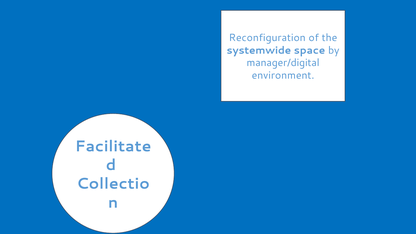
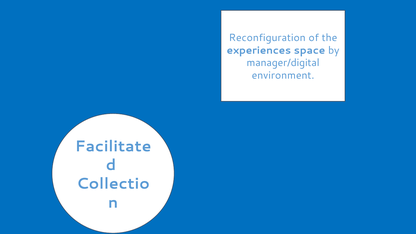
systemwide: systemwide -> experiences
